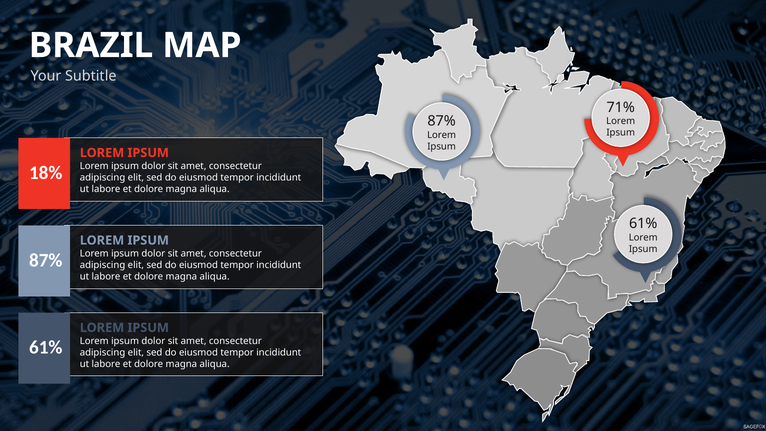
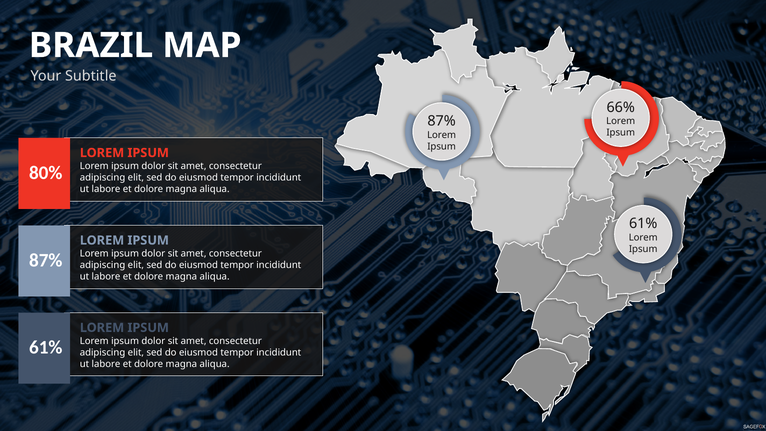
71%: 71% -> 66%
18%: 18% -> 80%
